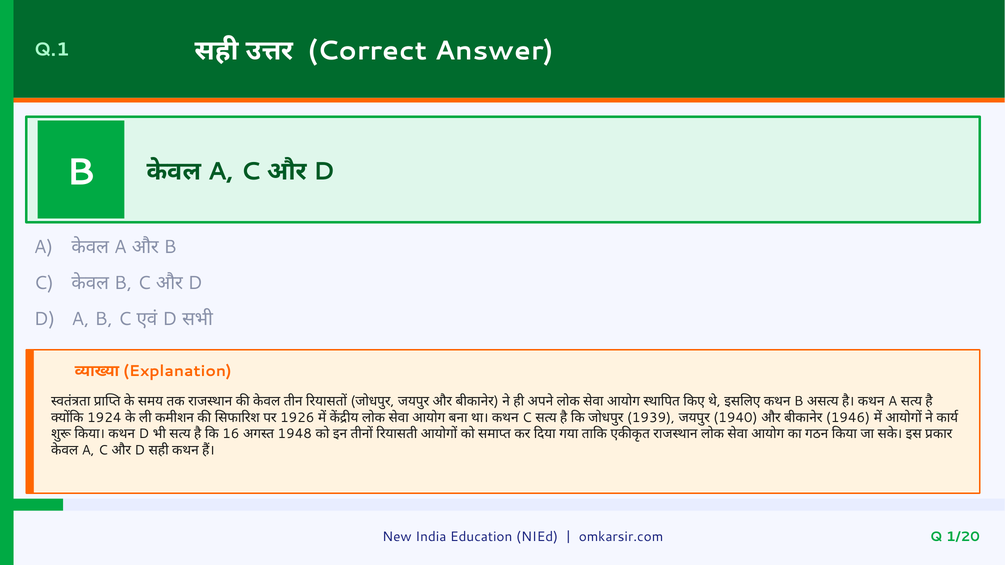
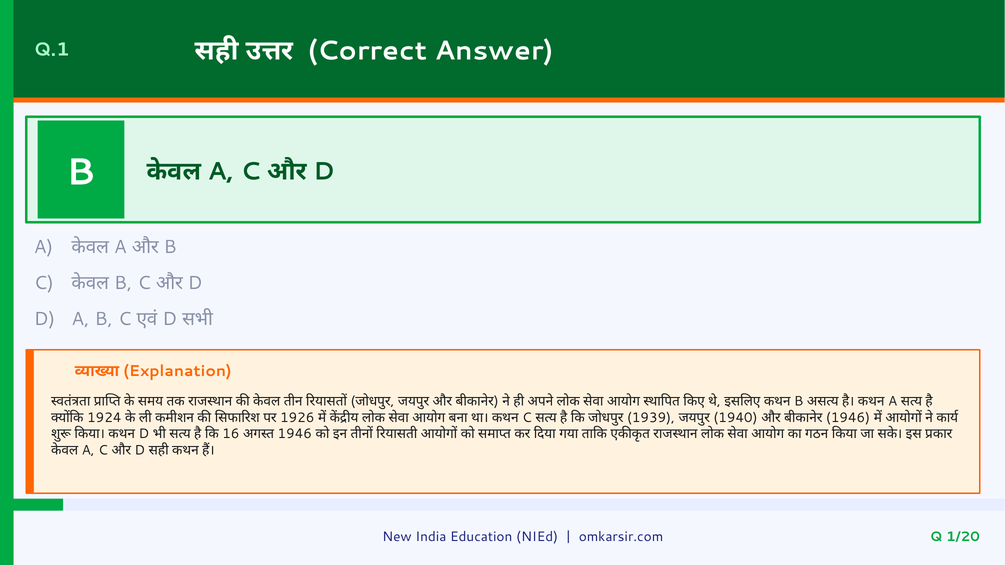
1948 at (295, 434): 1948 -> 1946
